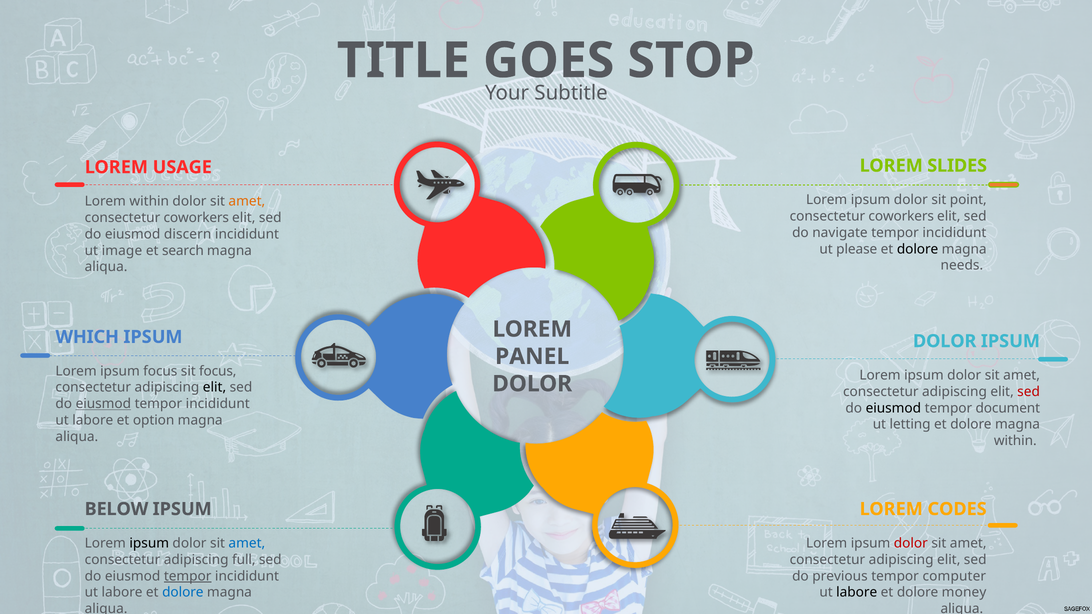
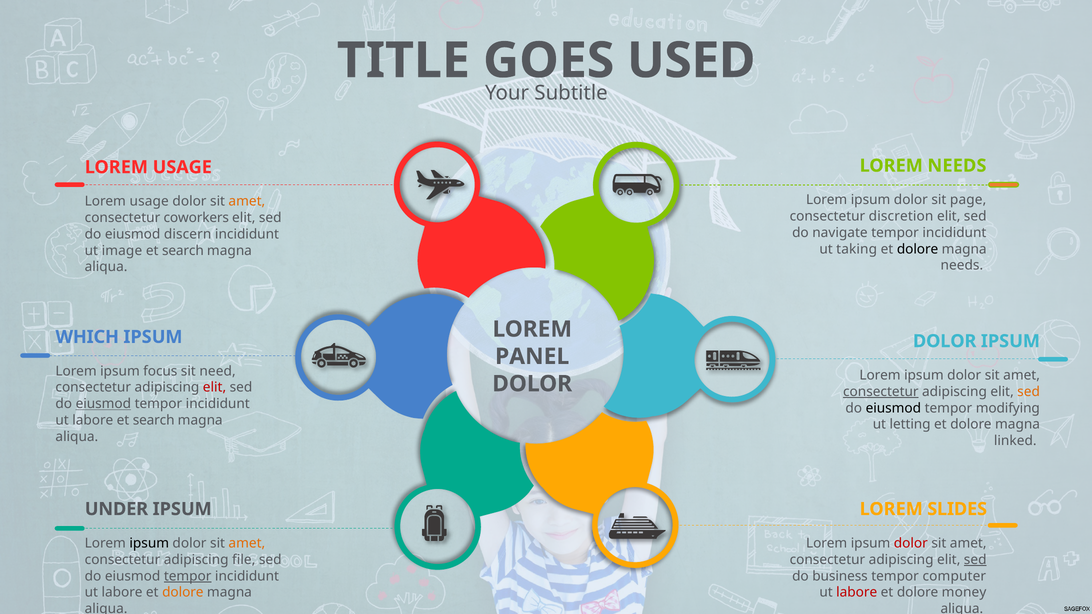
STOP: STOP -> USED
LOREM SLIDES: SLIDES -> NEEDS
point: point -> page
within at (149, 202): within -> usage
coworkers at (901, 216): coworkers -> discretion
please: please -> taking
sit focus: focus -> need
elit at (215, 388) colour: black -> red
consectetur at (881, 392) underline: none -> present
sed at (1029, 392) colour: red -> orange
document: document -> modifying
labore et option: option -> search
within at (1015, 441): within -> linked
BELOW: BELOW -> UNDER
CODES: CODES -> SLIDES
amet at (247, 544) colour: blue -> orange
full: full -> file
sed at (975, 560) underline: none -> present
previous: previous -> business
dolore at (183, 593) colour: blue -> orange
labore at (857, 593) colour: black -> red
